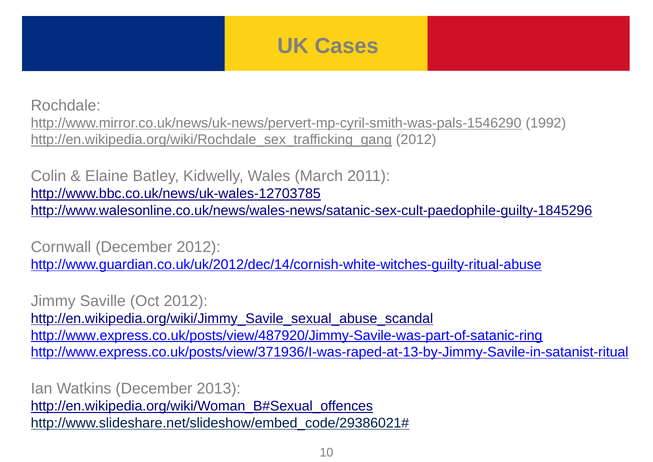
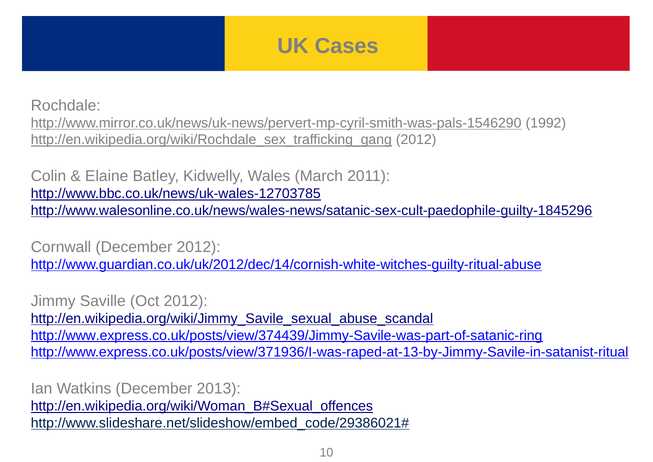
http://www.express.co.uk/posts/view/487920/Jimmy-Savile-was-part-of-satanic-ring: http://www.express.co.uk/posts/view/487920/Jimmy-Savile-was-part-of-satanic-ring -> http://www.express.co.uk/posts/view/374439/Jimmy-Savile-was-part-of-satanic-ring
